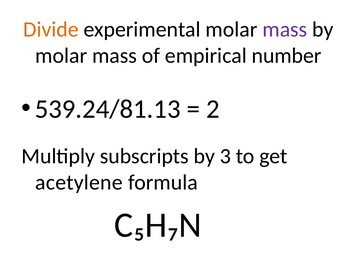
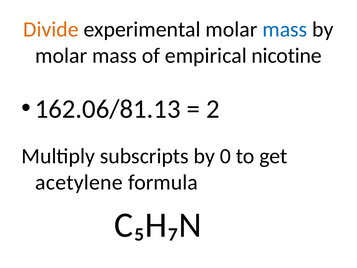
mass at (285, 29) colour: purple -> blue
number: number -> nicotine
539.24/81.13: 539.24/81.13 -> 162.06/81.13
3: 3 -> 0
